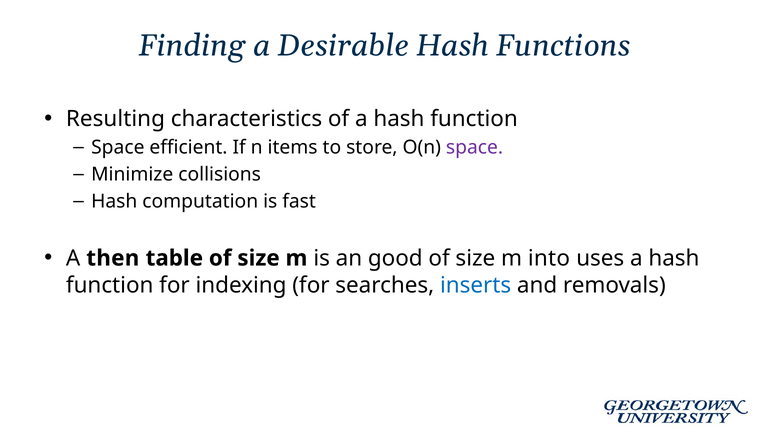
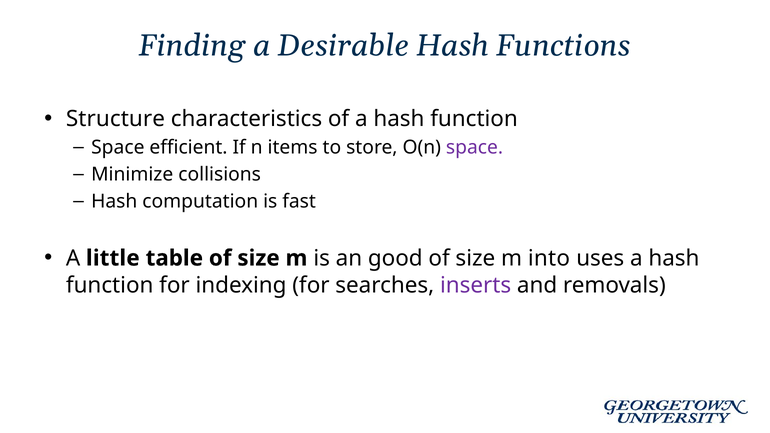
Resulting: Resulting -> Structure
then: then -> little
inserts colour: blue -> purple
